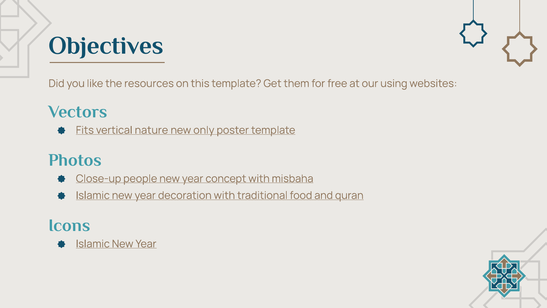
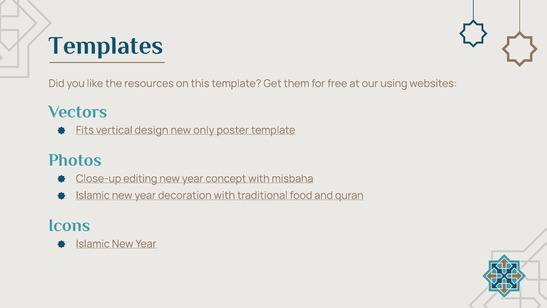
Objectives: Objectives -> Templates
nature: nature -> design
people: people -> editing
